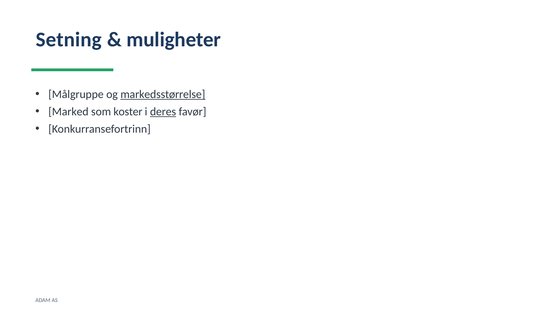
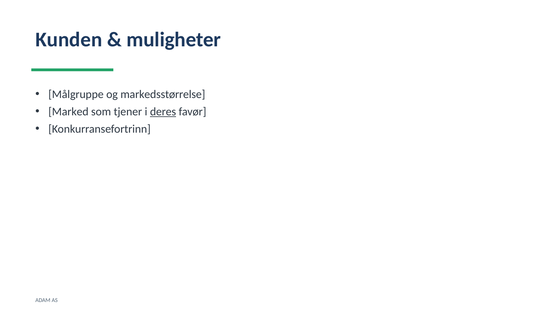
Setning: Setning -> Kunden
markedsstørrelse underline: present -> none
koster: koster -> tjener
